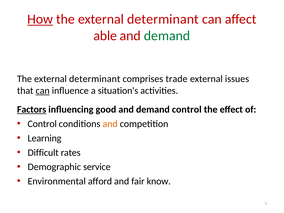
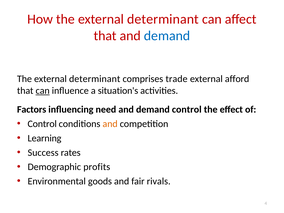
How underline: present -> none
able at (105, 36): able -> that
demand at (167, 36) colour: green -> blue
issues: issues -> afford
Factors underline: present -> none
good: good -> need
Difficult: Difficult -> Success
service: service -> profits
afford: afford -> goods
know: know -> rivals
